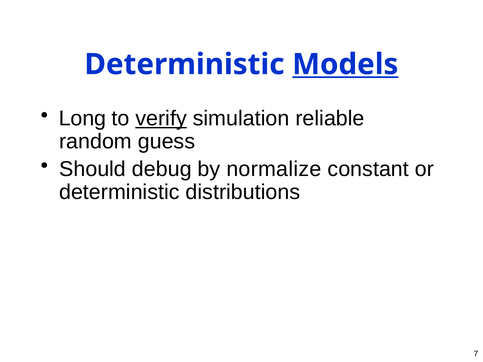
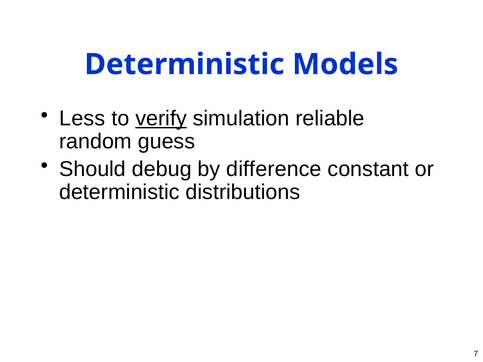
Models underline: present -> none
Long: Long -> Less
normalize: normalize -> difference
